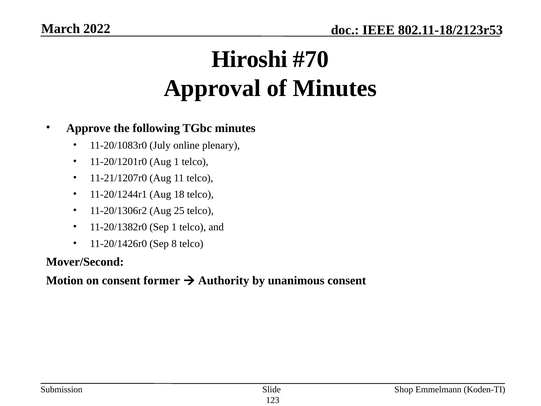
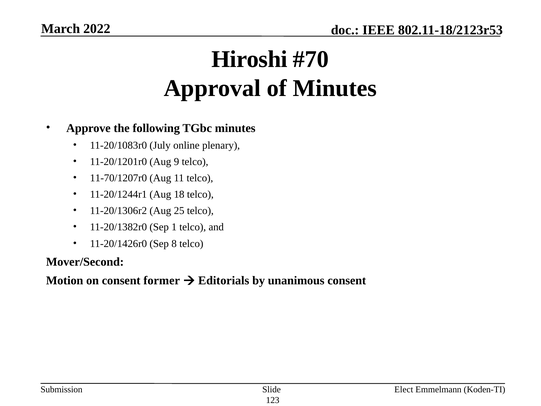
Aug 1: 1 -> 9
11-21/1207r0: 11-21/1207r0 -> 11-70/1207r0
Authority: Authority -> Editorials
Shop: Shop -> Elect
